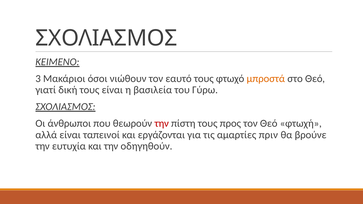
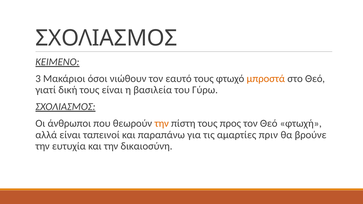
την at (162, 123) colour: red -> orange
εργάζονται: εργάζονται -> παραπάνω
οδηγηθούν: οδηγηθούν -> δικαιοσύνη
